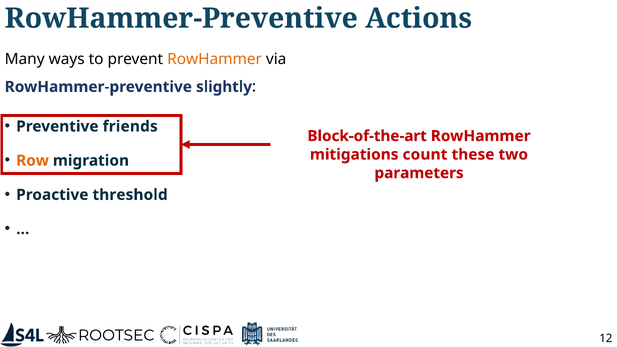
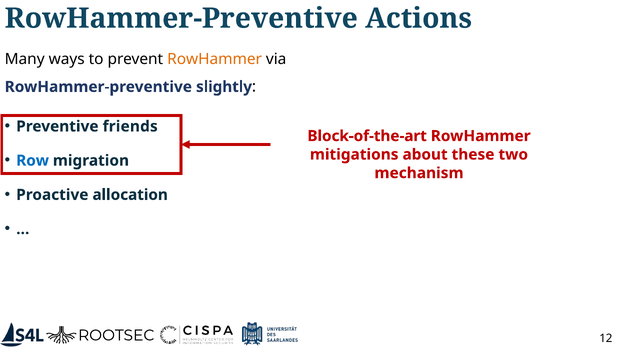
count: count -> about
Row colour: orange -> blue
parameters: parameters -> mechanism
threshold: threshold -> allocation
